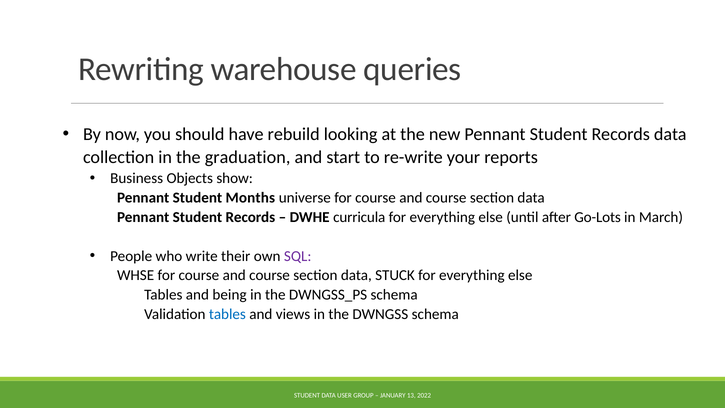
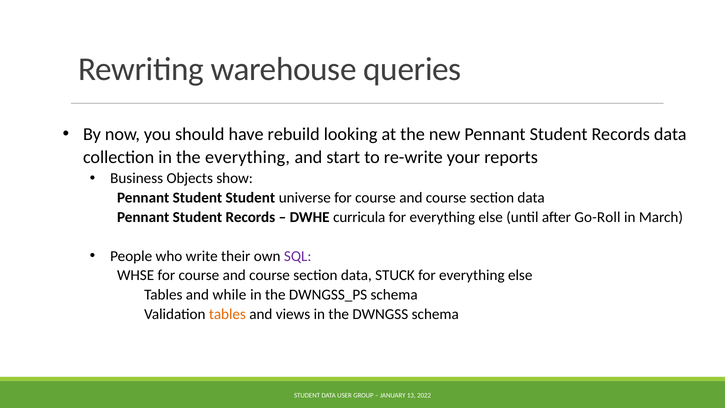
the graduation: graduation -> everything
Student Months: Months -> Student
Go-Lots: Go-Lots -> Go-Roll
being: being -> while
tables at (227, 314) colour: blue -> orange
